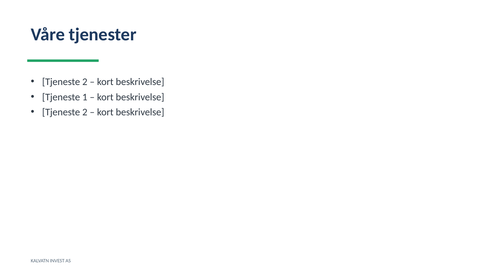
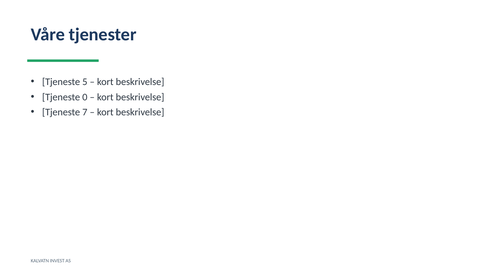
2 at (85, 82): 2 -> 5
1: 1 -> 0
2 at (85, 112): 2 -> 7
